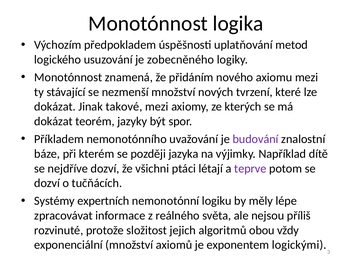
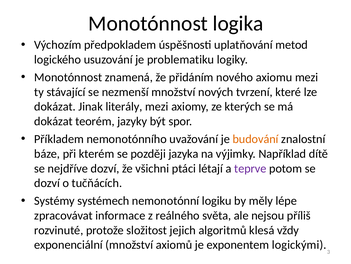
zobecněného: zobecněného -> problematiku
takové: takové -> literály
budování colour: purple -> orange
expertních: expertních -> systémech
obou: obou -> klesá
